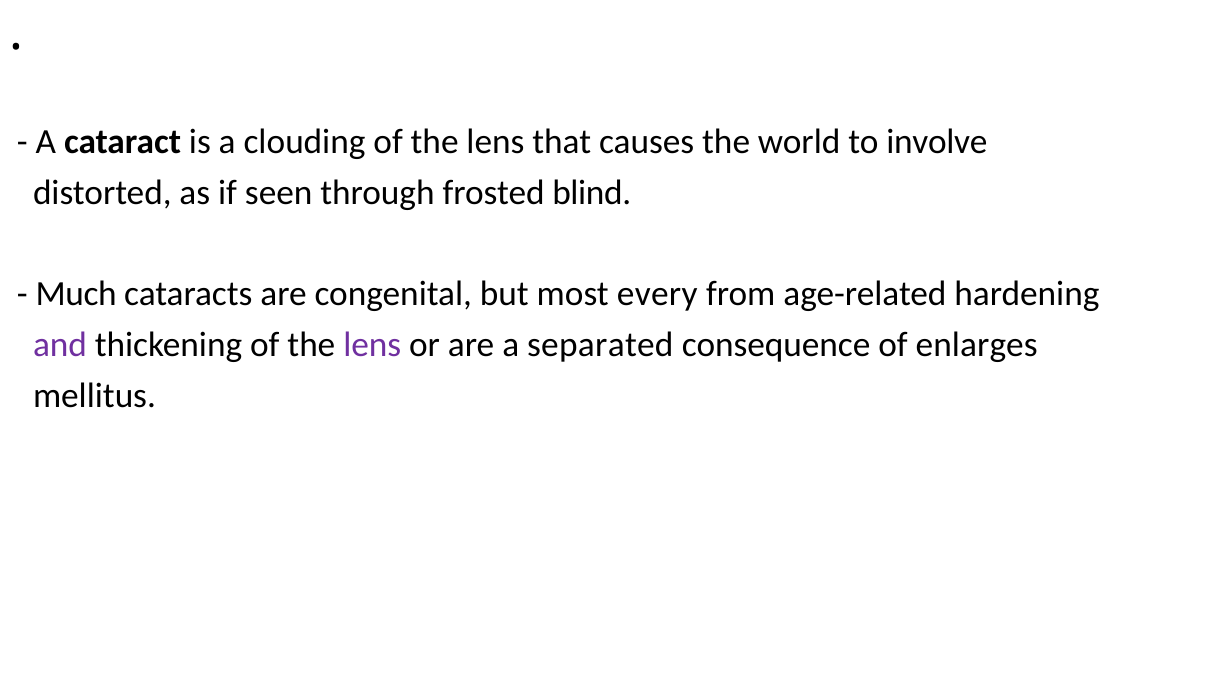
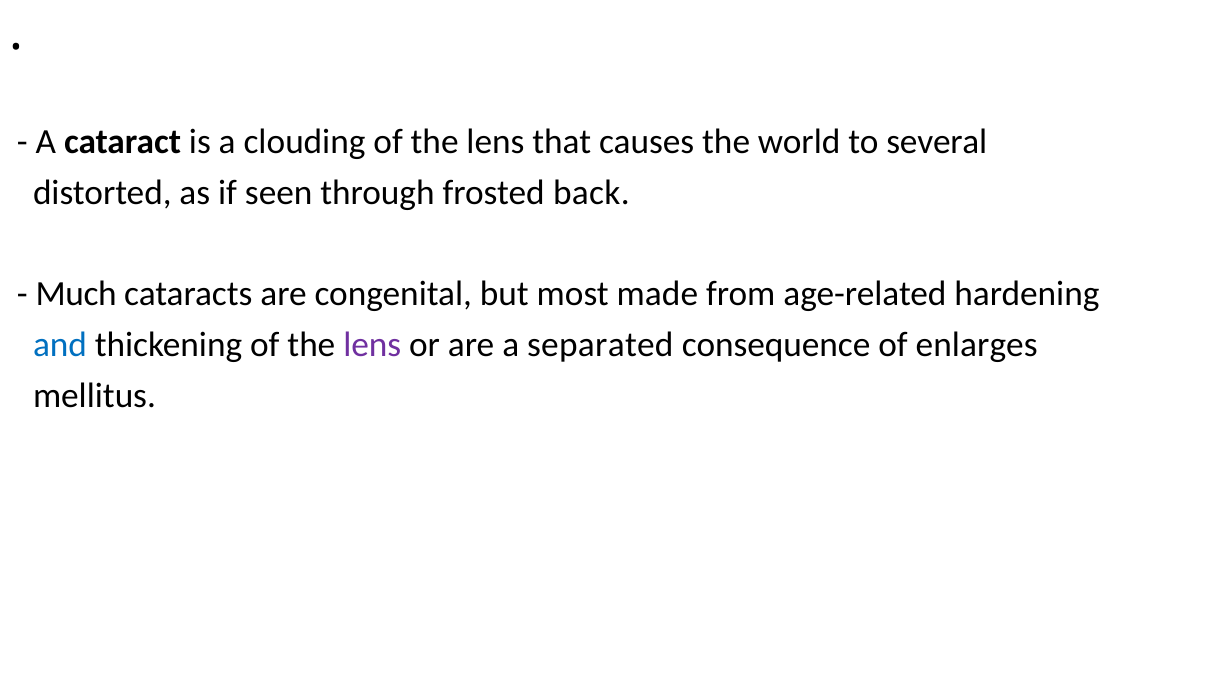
involve: involve -> several
blind: blind -> back
every: every -> made
and colour: purple -> blue
